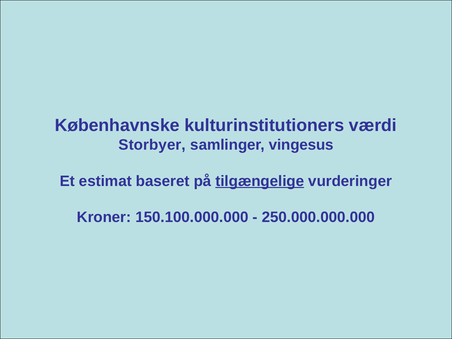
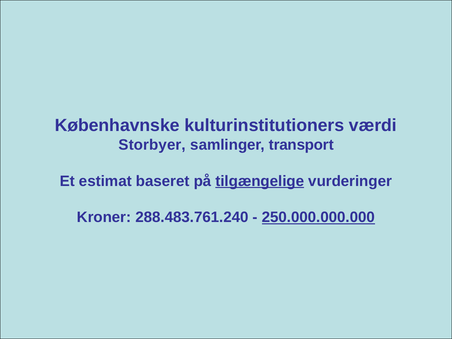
vingesus: vingesus -> transport
150.100.000.000: 150.100.000.000 -> 288.483.761.240
250.000.000.000 underline: none -> present
